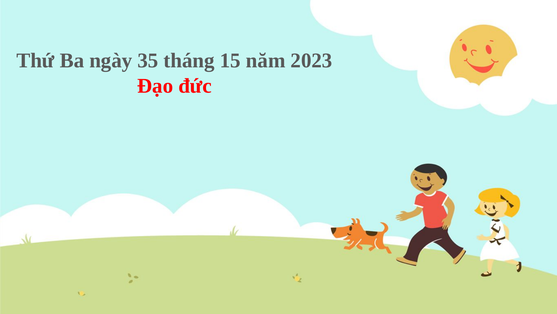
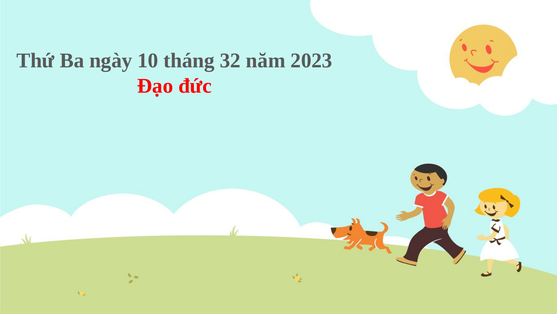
35: 35 -> 10
15: 15 -> 32
